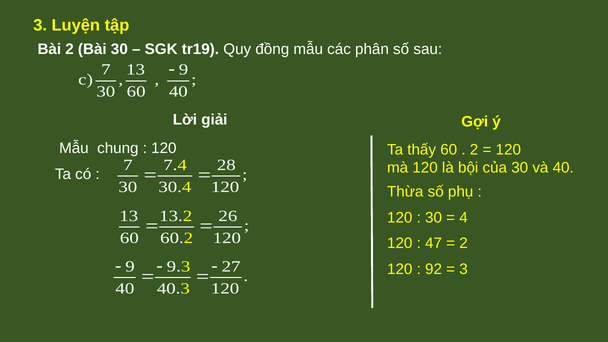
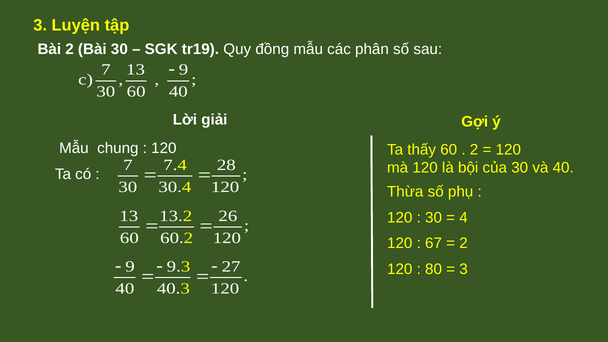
47: 47 -> 67
92: 92 -> 80
